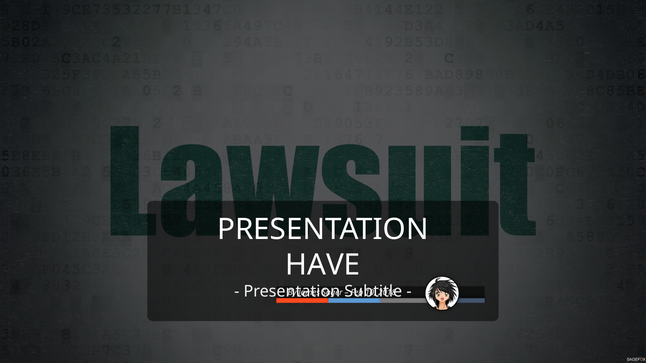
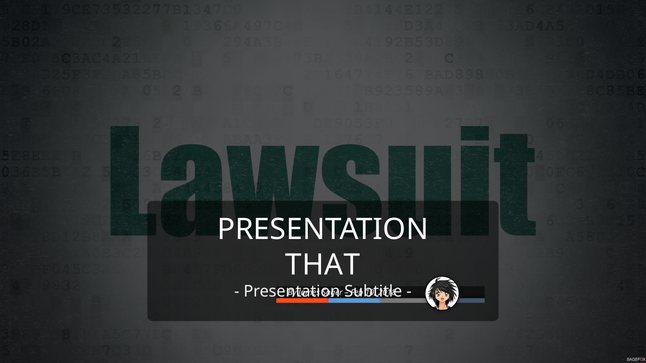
HAVE: HAVE -> THAT
